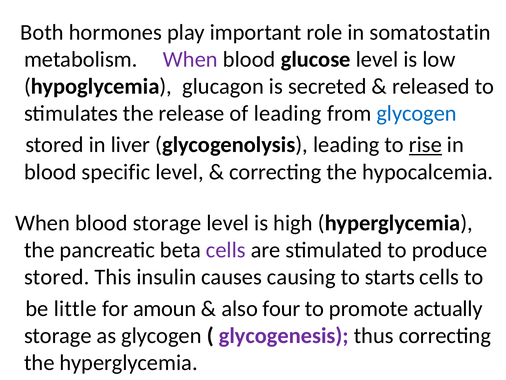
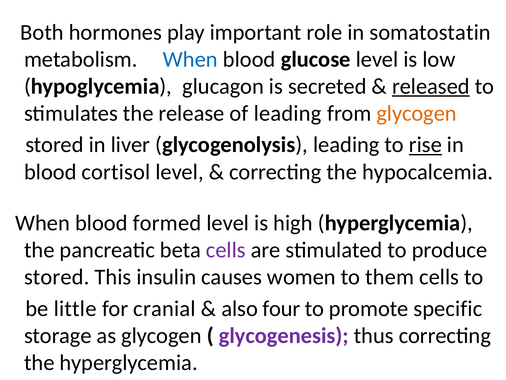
When at (190, 59) colour: purple -> blue
released underline: none -> present
glycogen at (417, 113) colour: blue -> orange
specific: specific -> cortisol
blood storage: storage -> formed
causing: causing -> women
starts: starts -> them
amoun: amoun -> cranial
actually: actually -> specific
